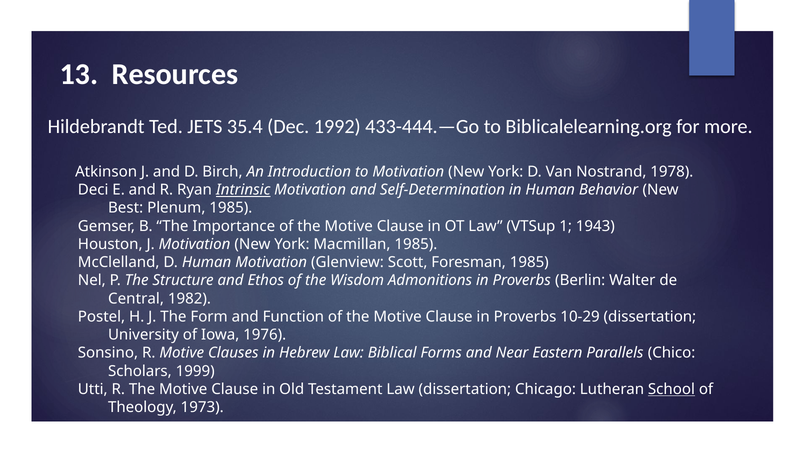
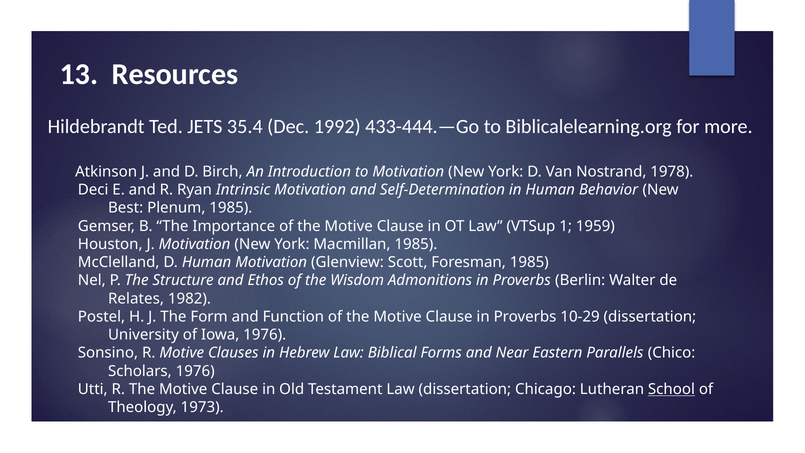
Intrinsic underline: present -> none
1943: 1943 -> 1959
Central: Central -> Relates
Scholars 1999: 1999 -> 1976
